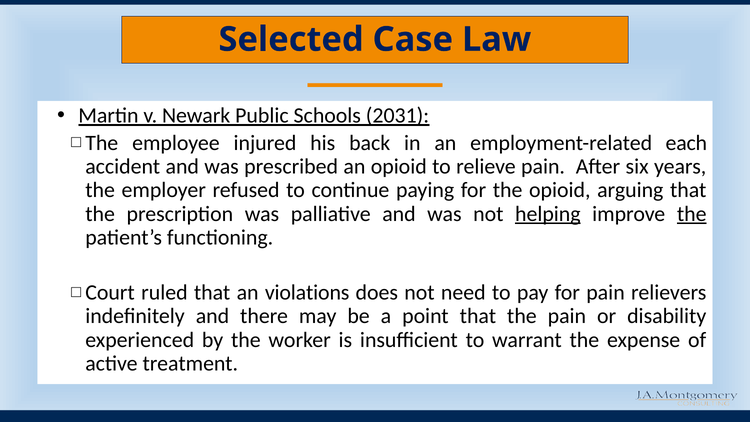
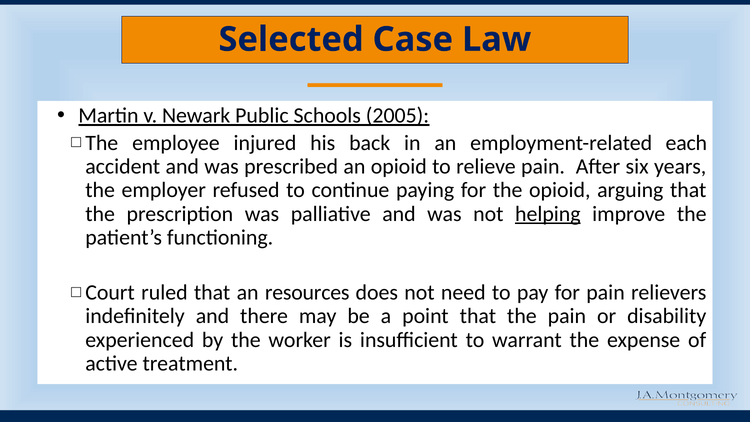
2031: 2031 -> 2005
the at (692, 214) underline: present -> none
violations: violations -> resources
